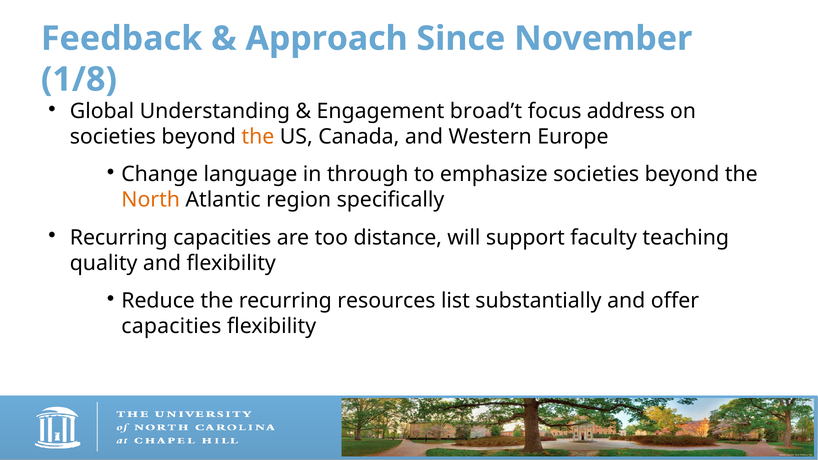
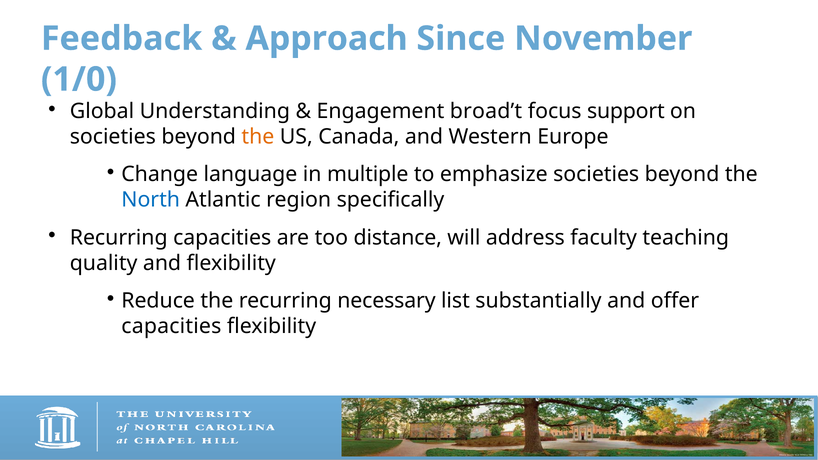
1/8: 1/8 -> 1/0
address: address -> support
through: through -> multiple
North colour: orange -> blue
support: support -> address
resources: resources -> necessary
